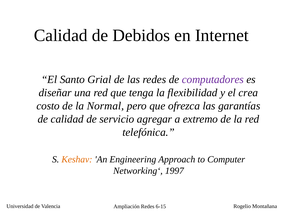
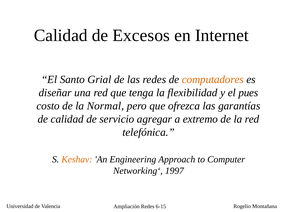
Debidos: Debidos -> Excesos
computadores colour: purple -> orange
crea: crea -> pues
